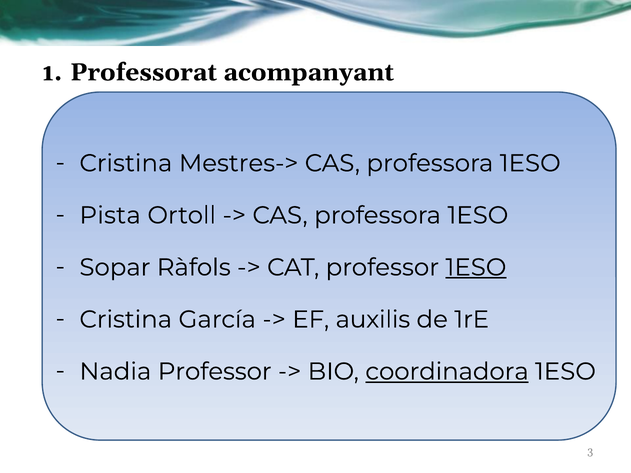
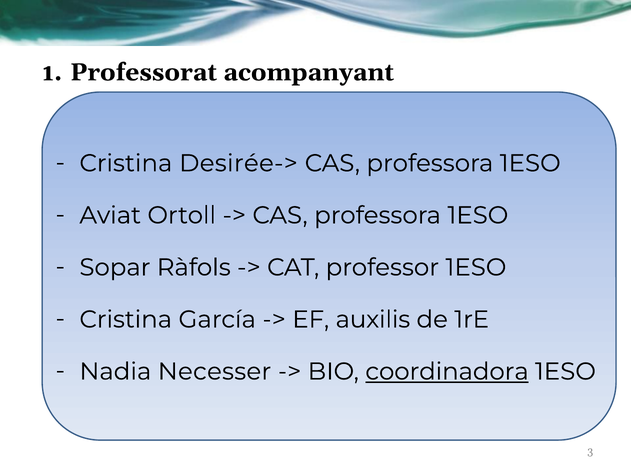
Mestres->: Mestres-> -> Desirée->
Pista: Pista -> Aviat
1ESO at (476, 268) underline: present -> none
Nadia Professor: Professor -> Necesser
